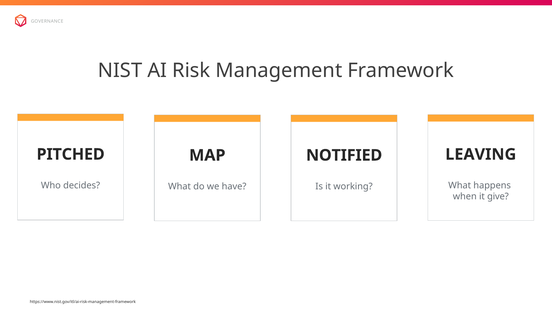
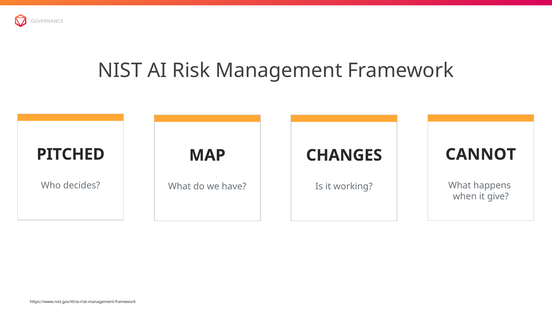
LEAVING: LEAVING -> CANNOT
NOTIFIED: NOTIFIED -> CHANGES
